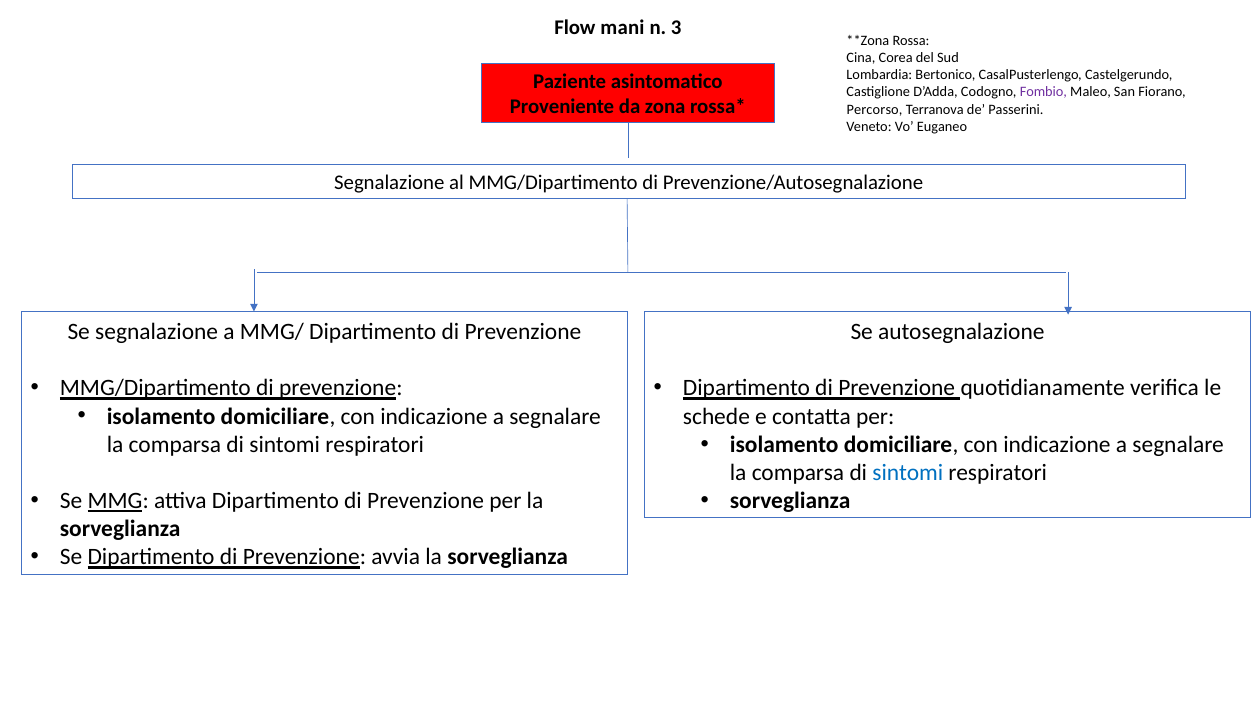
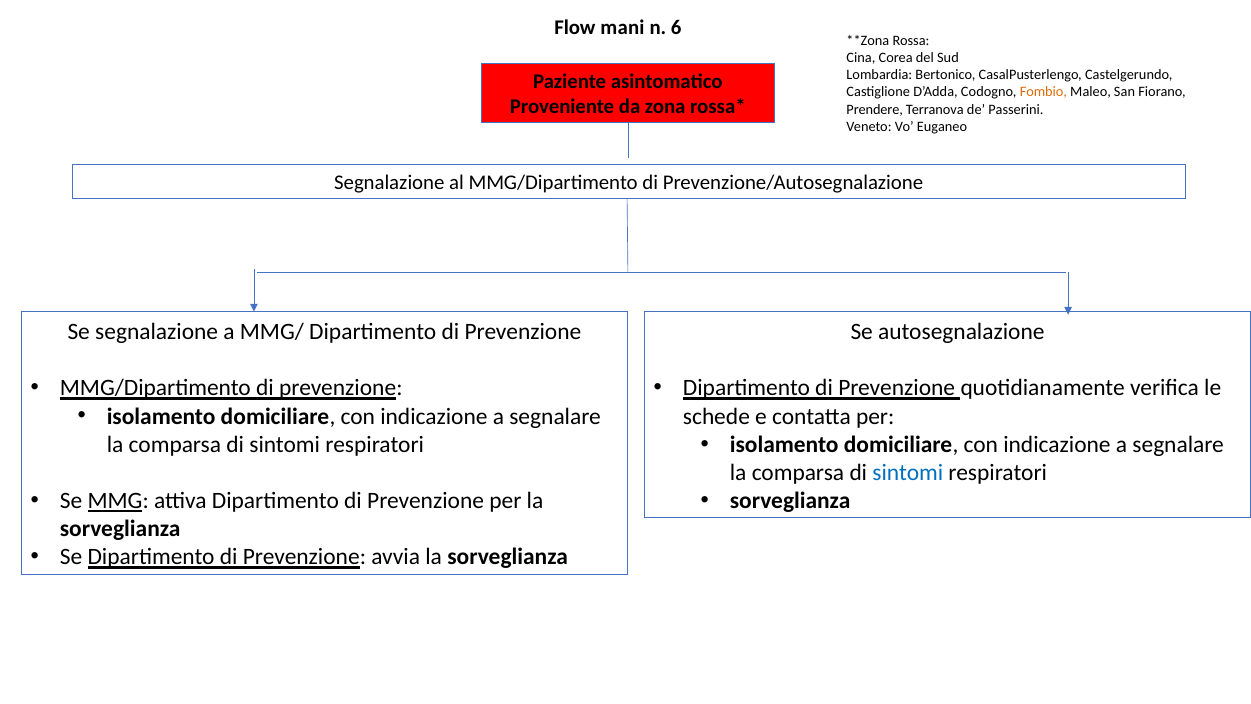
3: 3 -> 6
Fombio colour: purple -> orange
Percorso: Percorso -> Prendere
